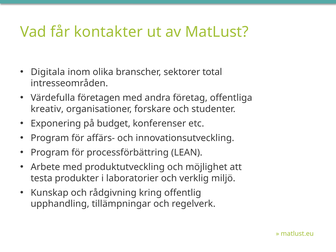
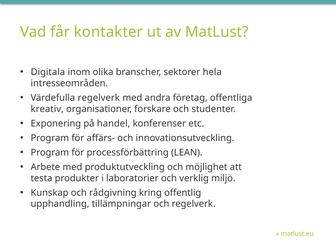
total: total -> hela
Värdefulla företagen: företagen -> regelverk
budget: budget -> handel
